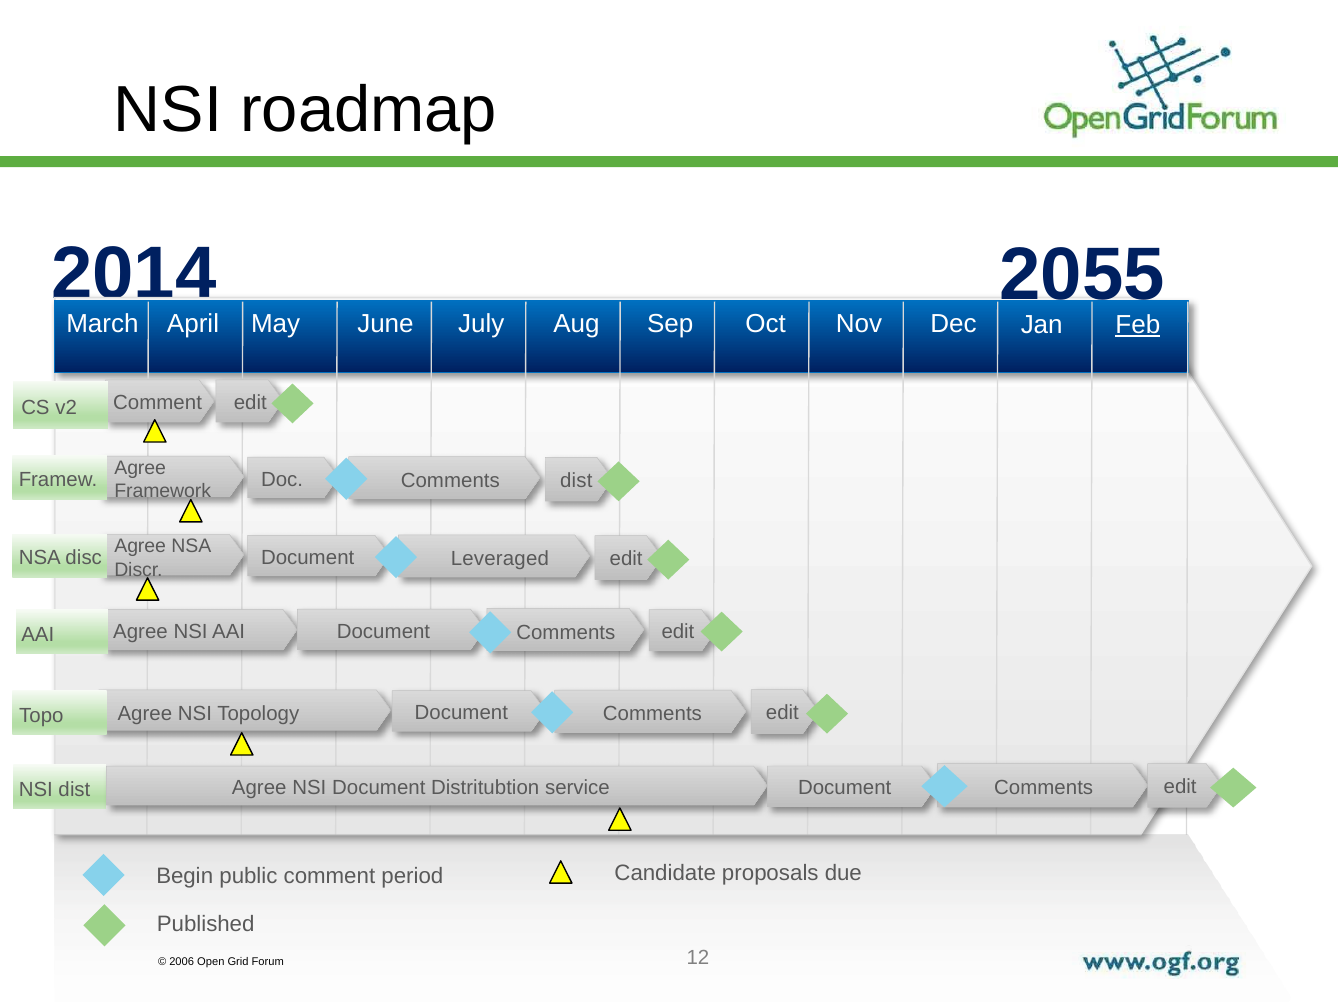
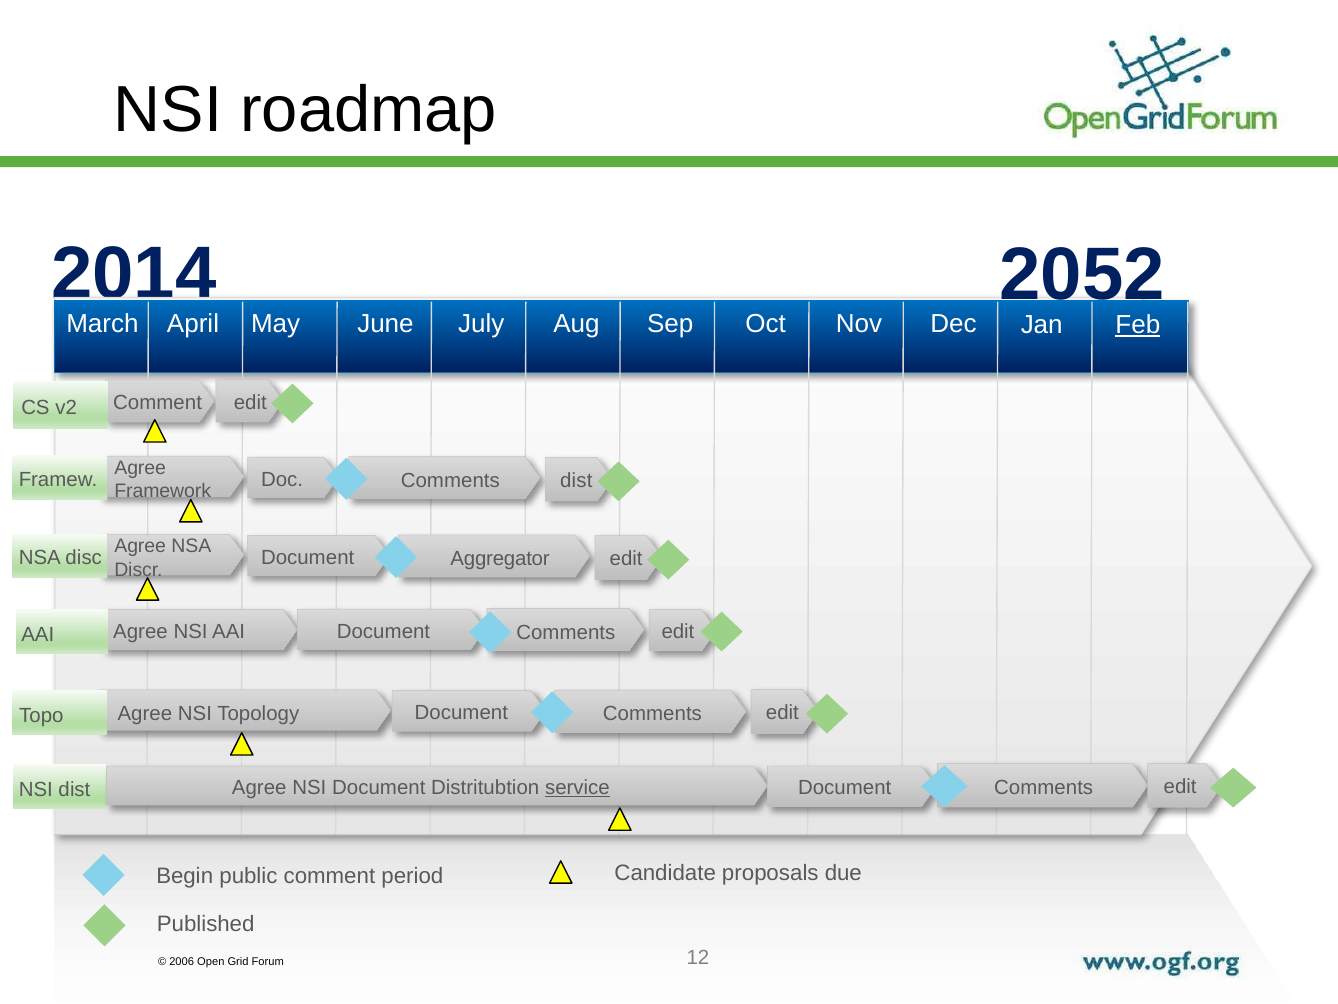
2055: 2055 -> 2052
Leveraged: Leveraged -> Aggregator
service underline: none -> present
